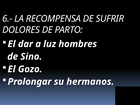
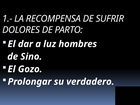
6.-: 6.- -> 1.-
hermanos: hermanos -> verdadero
